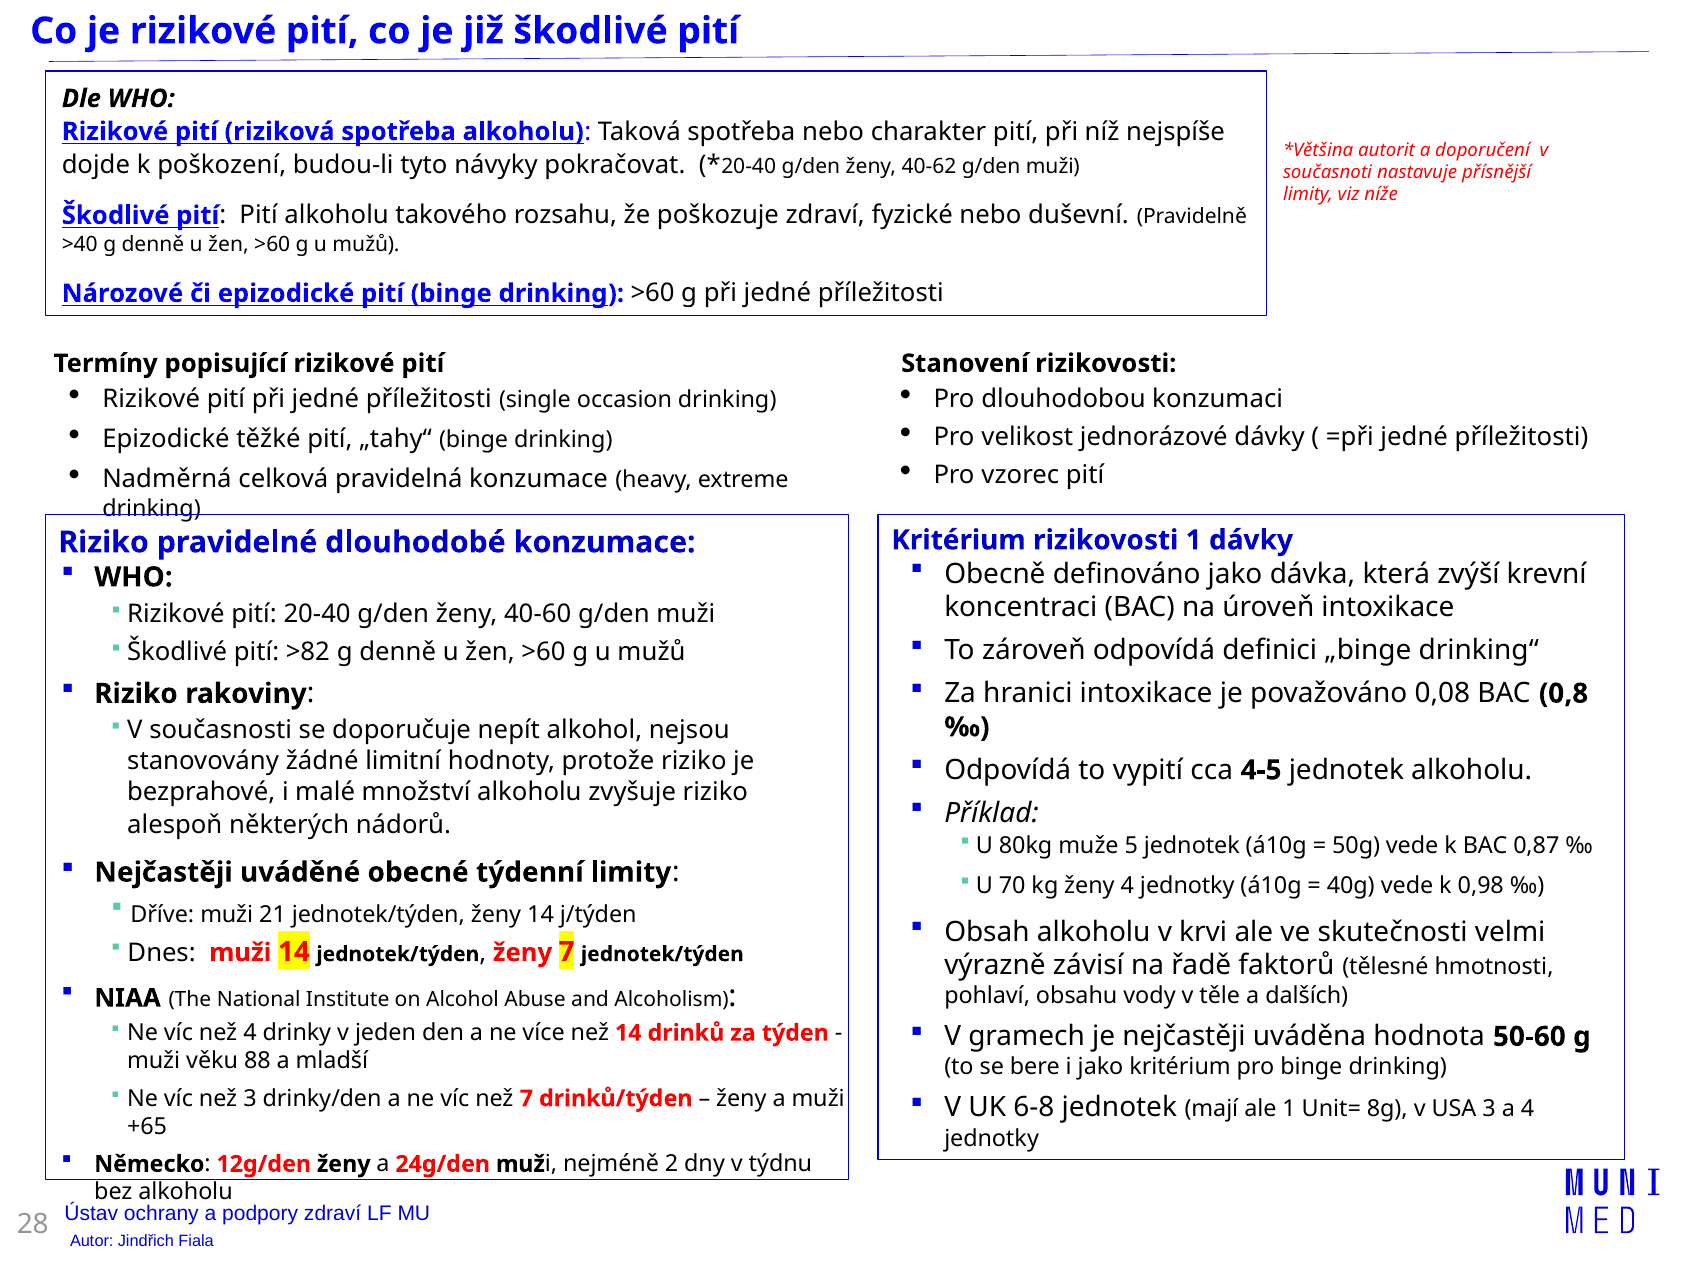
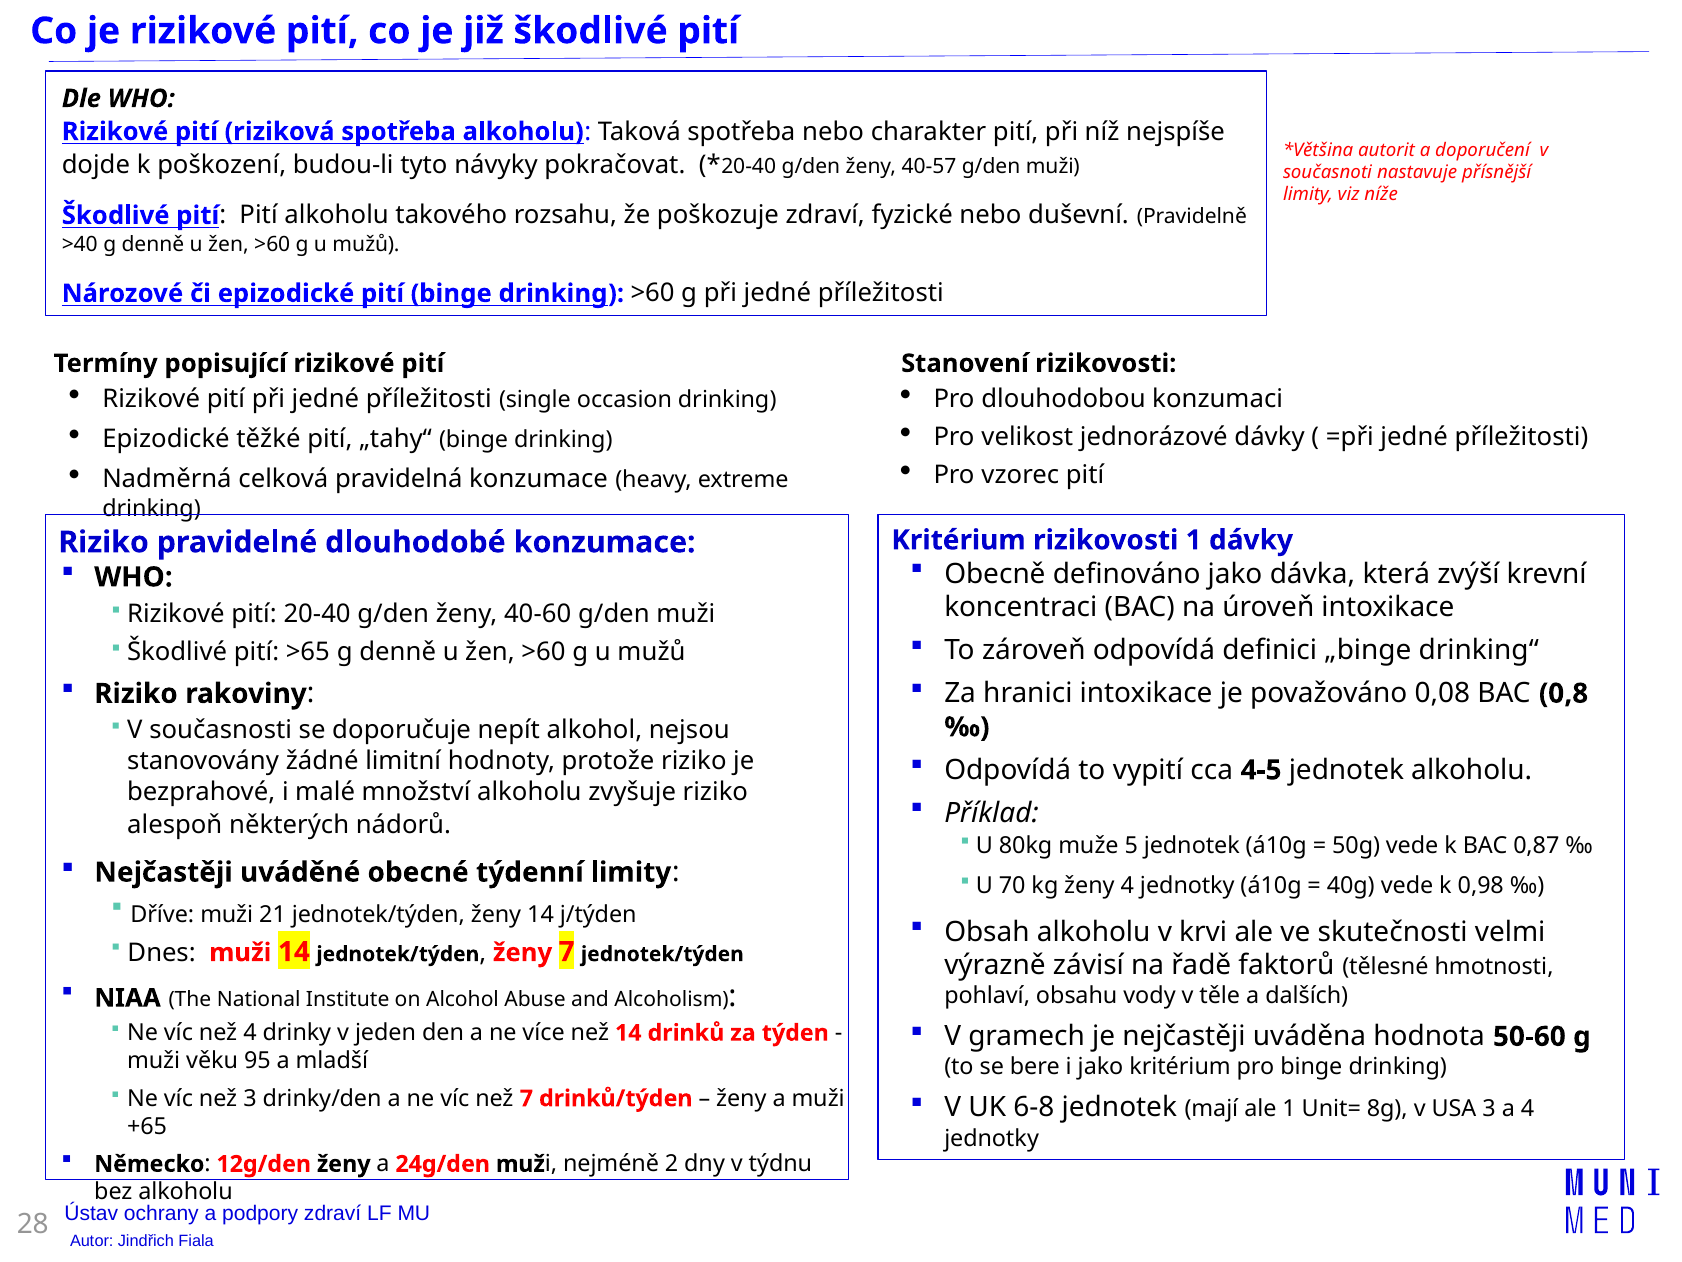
40-62: 40-62 -> 40-57
>82: >82 -> >65
88: 88 -> 95
